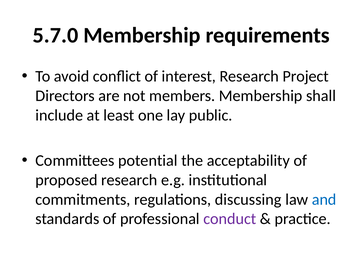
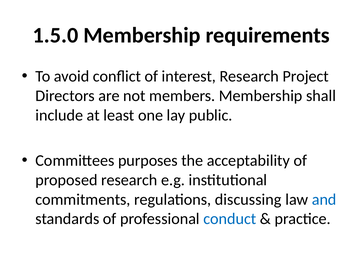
5.7.0: 5.7.0 -> 1.5.0
potential: potential -> purposes
conduct colour: purple -> blue
